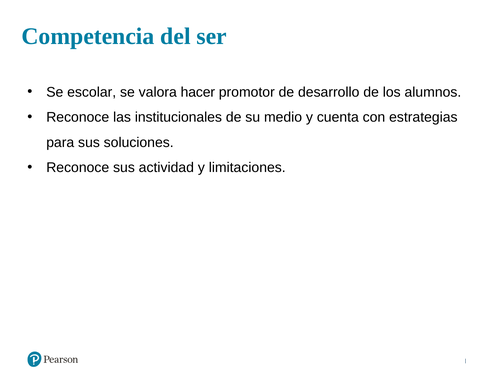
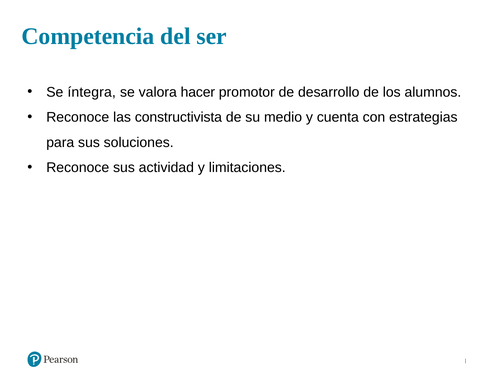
escolar: escolar -> íntegra
institucionales: institucionales -> constructivista
